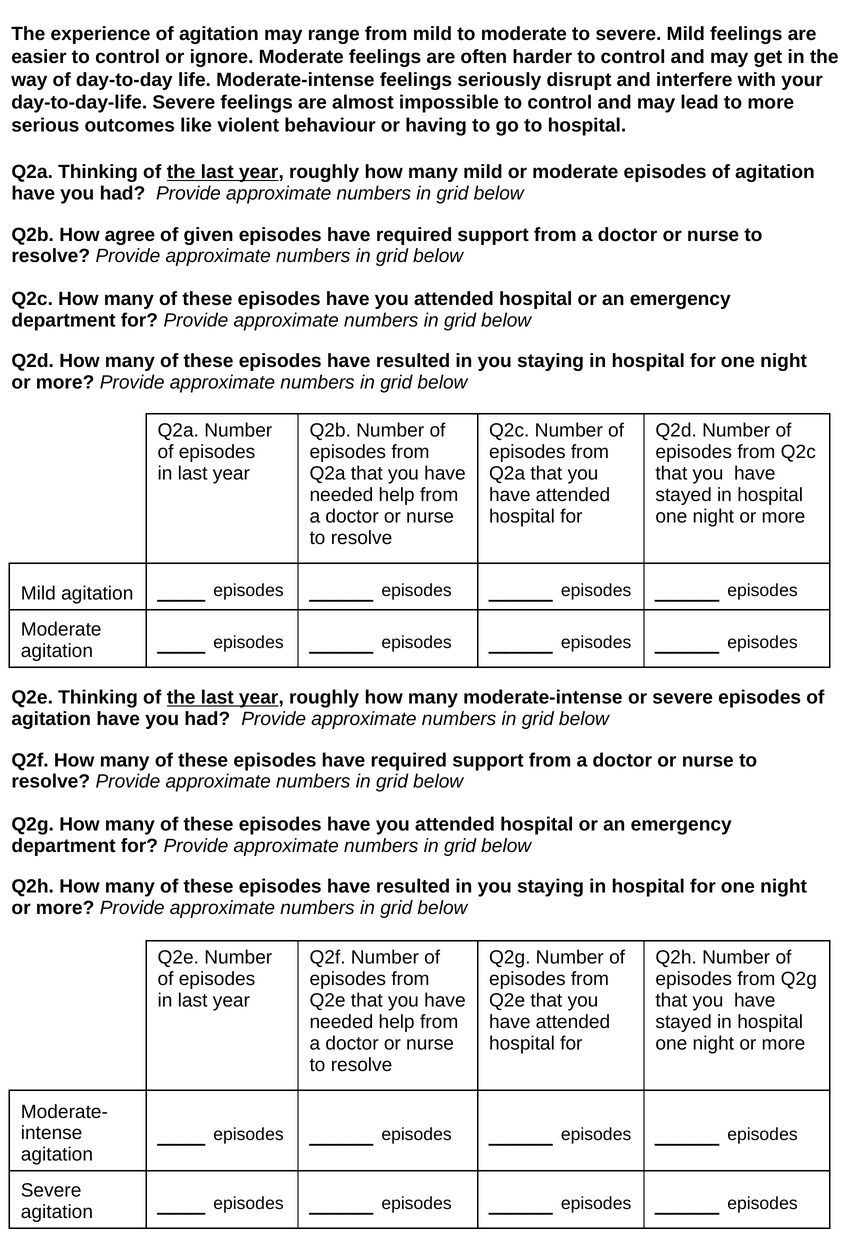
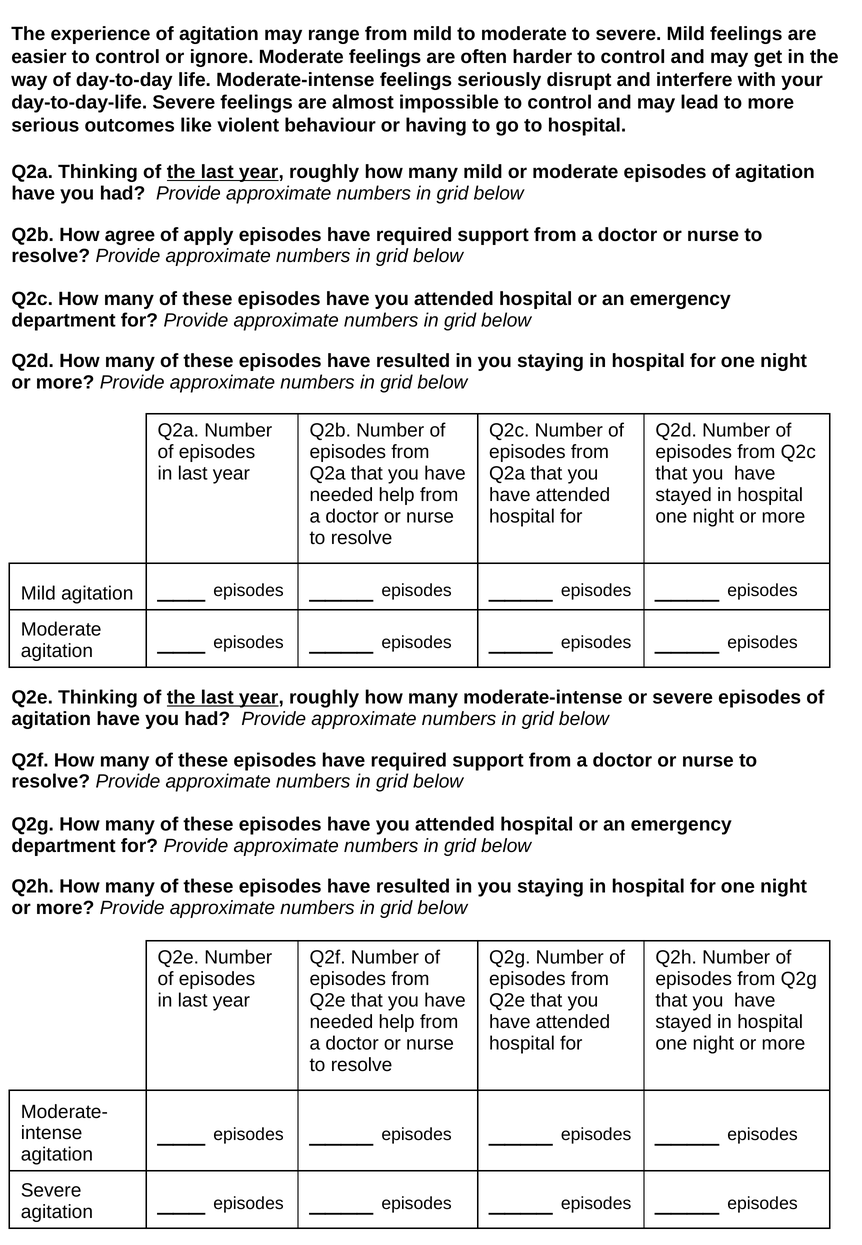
given: given -> apply
